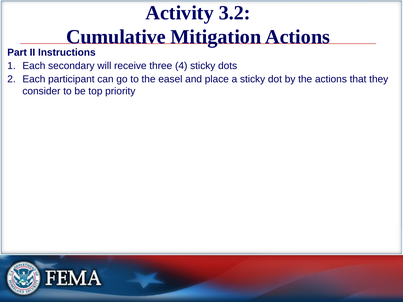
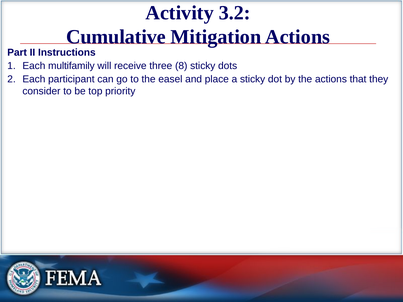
secondary: secondary -> multifamily
4: 4 -> 8
